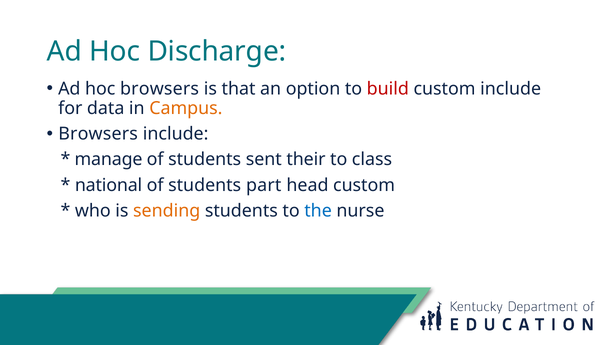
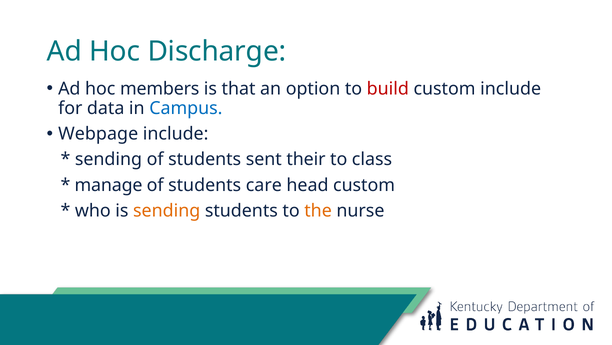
hoc browsers: browsers -> members
Campus colour: orange -> blue
Browsers at (98, 134): Browsers -> Webpage
manage at (109, 159): manage -> sending
national: national -> manage
part: part -> care
the colour: blue -> orange
